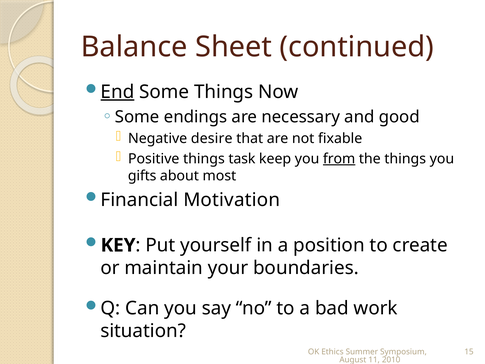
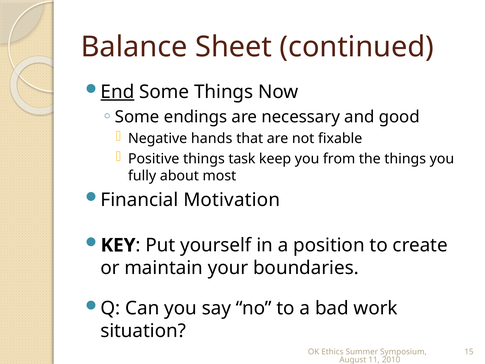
desire: desire -> hands
from underline: present -> none
gifts: gifts -> fully
